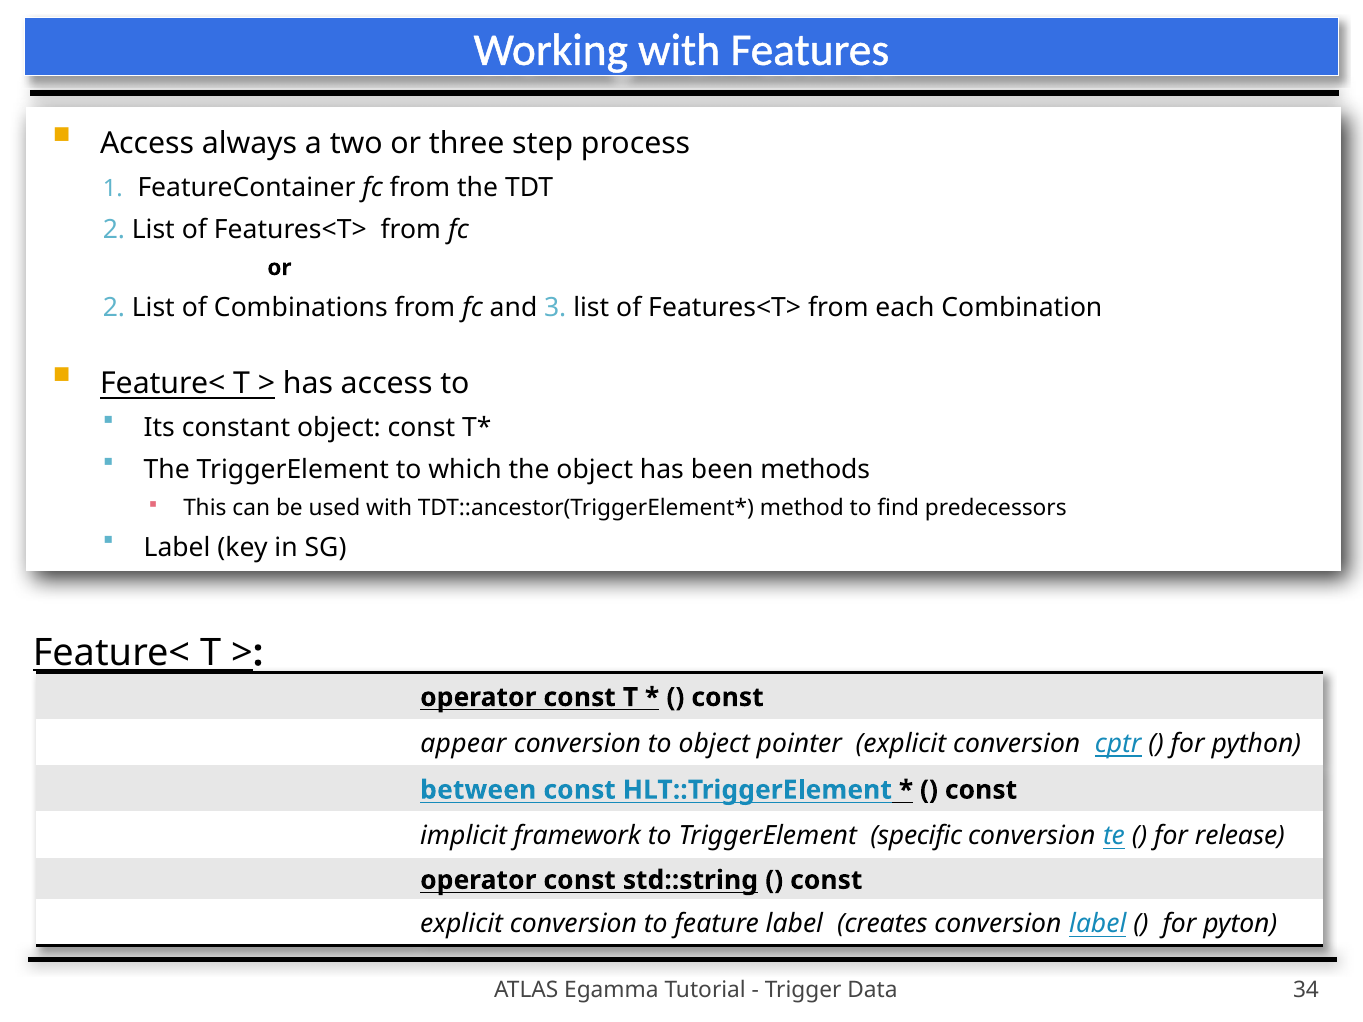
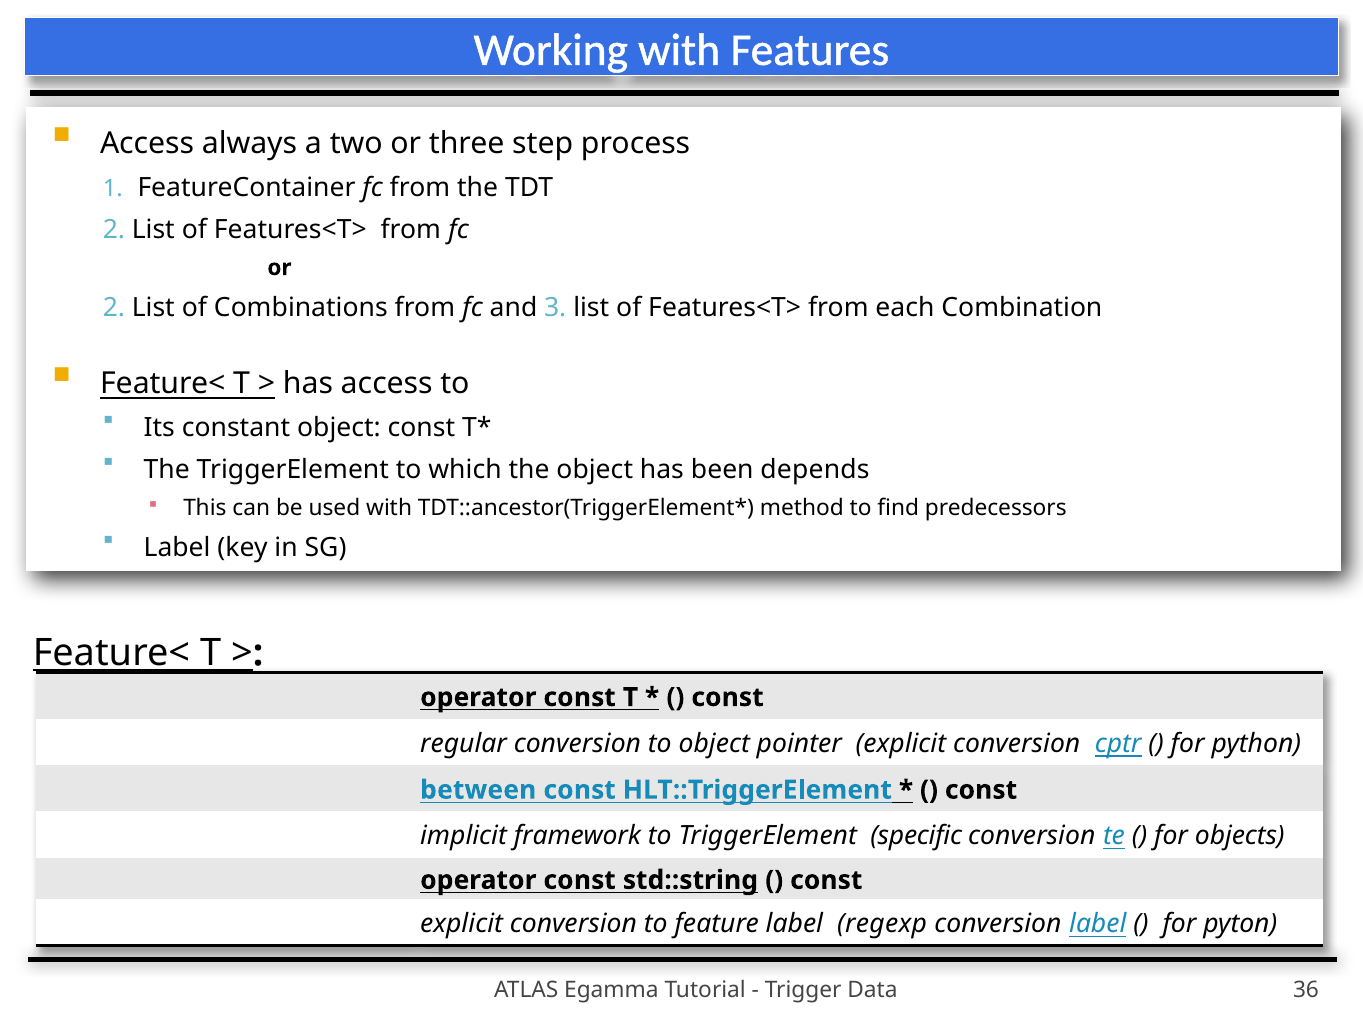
methods: methods -> depends
appear: appear -> regular
release: release -> objects
creates: creates -> regexp
34: 34 -> 36
